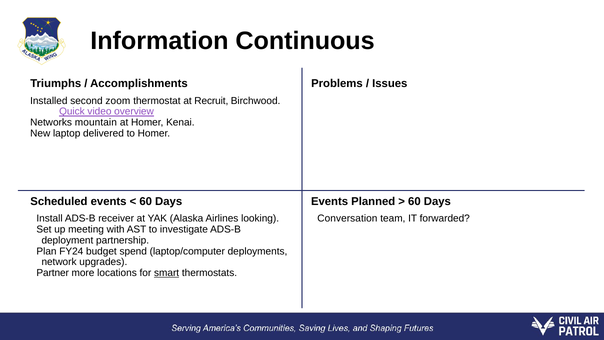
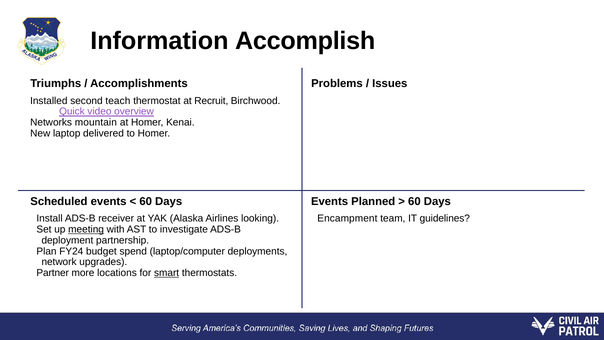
Continuous: Continuous -> Accomplish
zoom: zoom -> teach
Conversation: Conversation -> Encampment
forwarded: forwarded -> guidelines
meeting underline: none -> present
